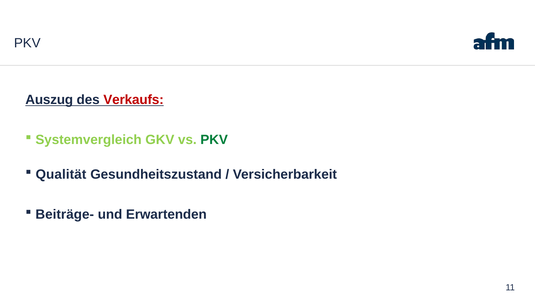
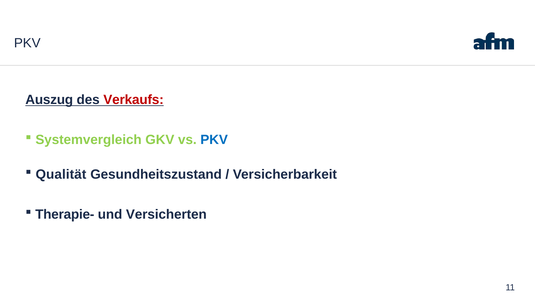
PKV at (214, 140) colour: green -> blue
Beiträge-: Beiträge- -> Therapie-
Erwartenden: Erwartenden -> Versicherten
